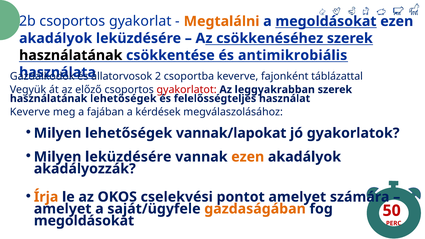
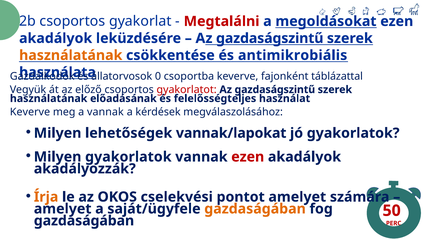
Megtalálni colour: orange -> red
csökkenéséhez at (270, 38): csökkenéséhez -> gazdaságszintű
használatának at (71, 55) colour: black -> orange
2: 2 -> 0
leggyakrabban at (275, 90): leggyakrabban -> gazdaságszintű
használatának lehetőségek: lehetőségek -> előadásának
a fajában: fajában -> vannak
Milyen leküzdésére: leküzdésére -> gyakorlatok
ezen at (248, 157) colour: orange -> red
megoldásokat at (84, 221): megoldásokat -> gazdaságában
